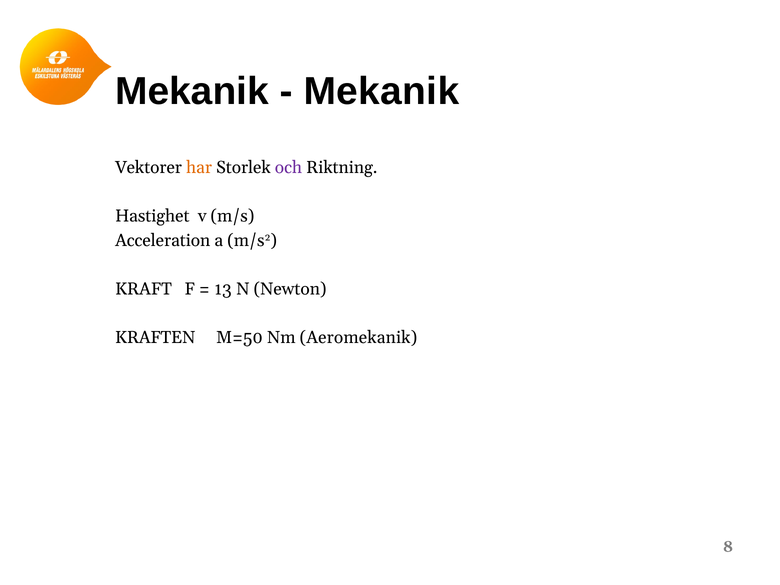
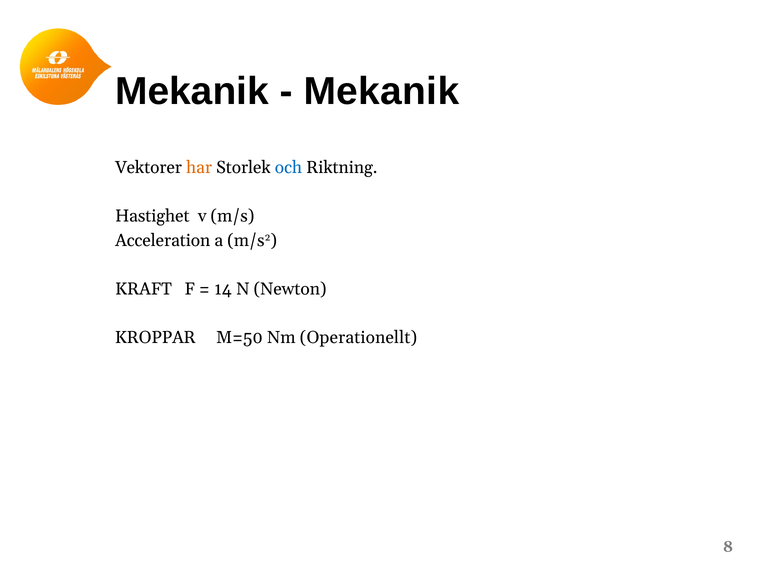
och colour: purple -> blue
13: 13 -> 14
KRAFTEN: KRAFTEN -> KROPPAR
Aeromekanik: Aeromekanik -> Operationellt
